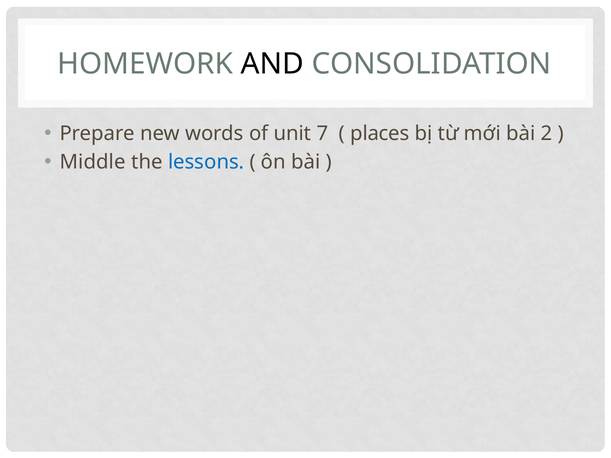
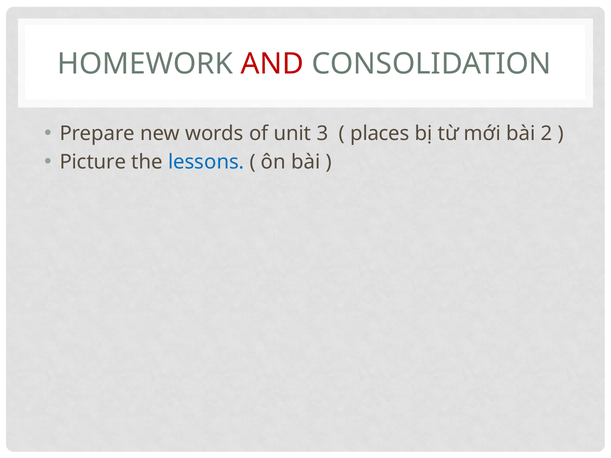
AND colour: black -> red
7: 7 -> 3
Middle: Middle -> Picture
